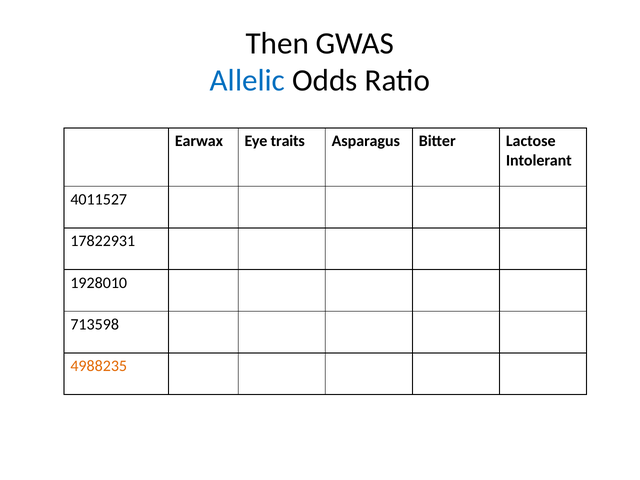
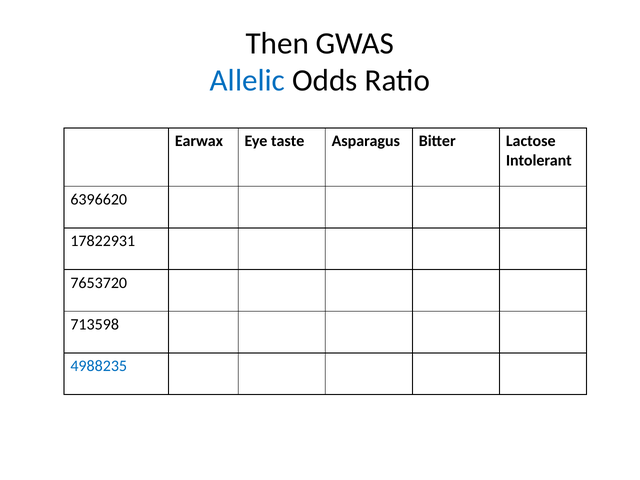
traits: traits -> taste
4011527: 4011527 -> 6396620
1928010: 1928010 -> 7653720
4988235 colour: orange -> blue
